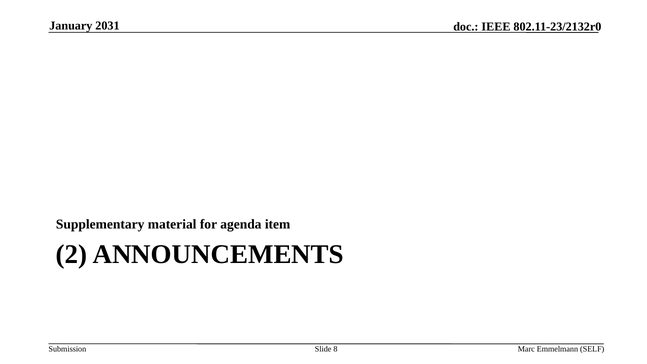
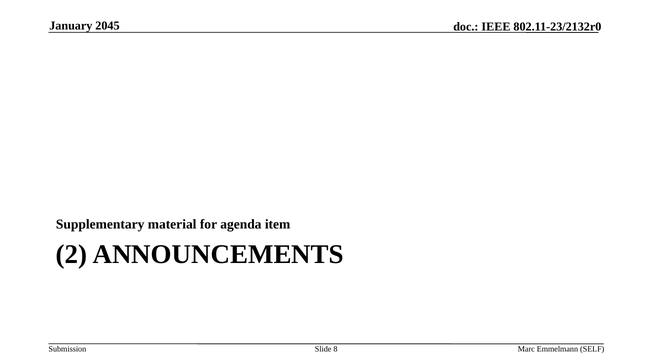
2031: 2031 -> 2045
